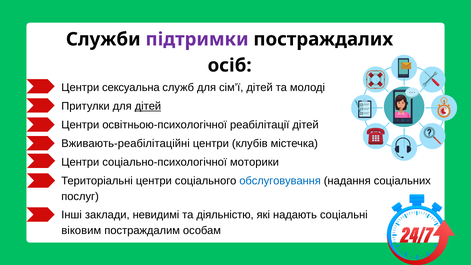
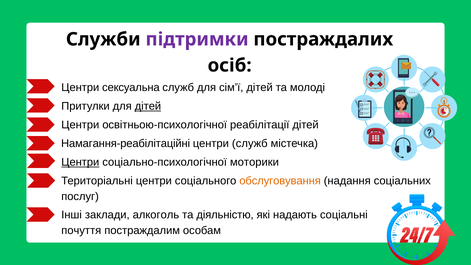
Вживають-реабілітаційні: Вживають-реабілітаційні -> Намагання-реабілітаційні
центри клубів: клубів -> служб
Центри at (80, 162) underline: none -> present
обслуговування colour: blue -> orange
невидимі: невидимі -> алкоголь
віковим: віковим -> почуття
